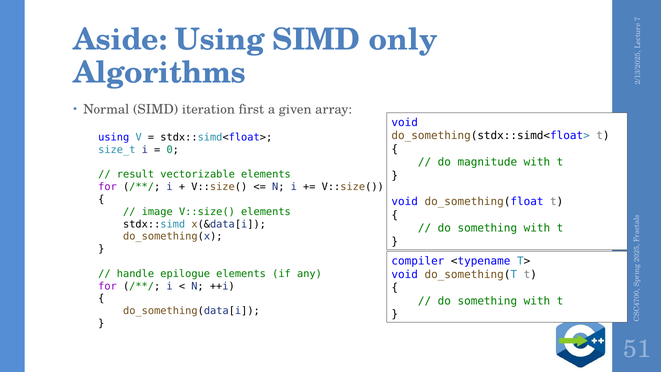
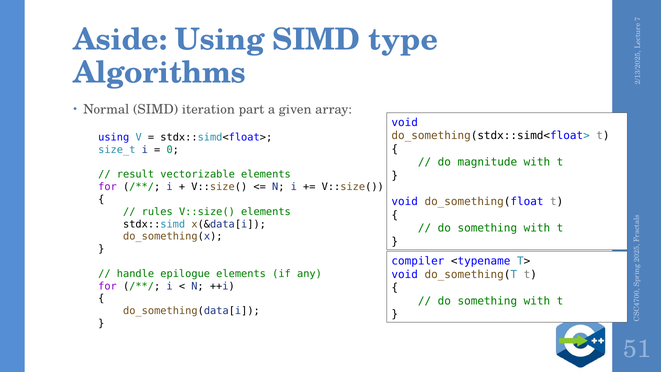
only: only -> type
first: first -> part
image: image -> rules
